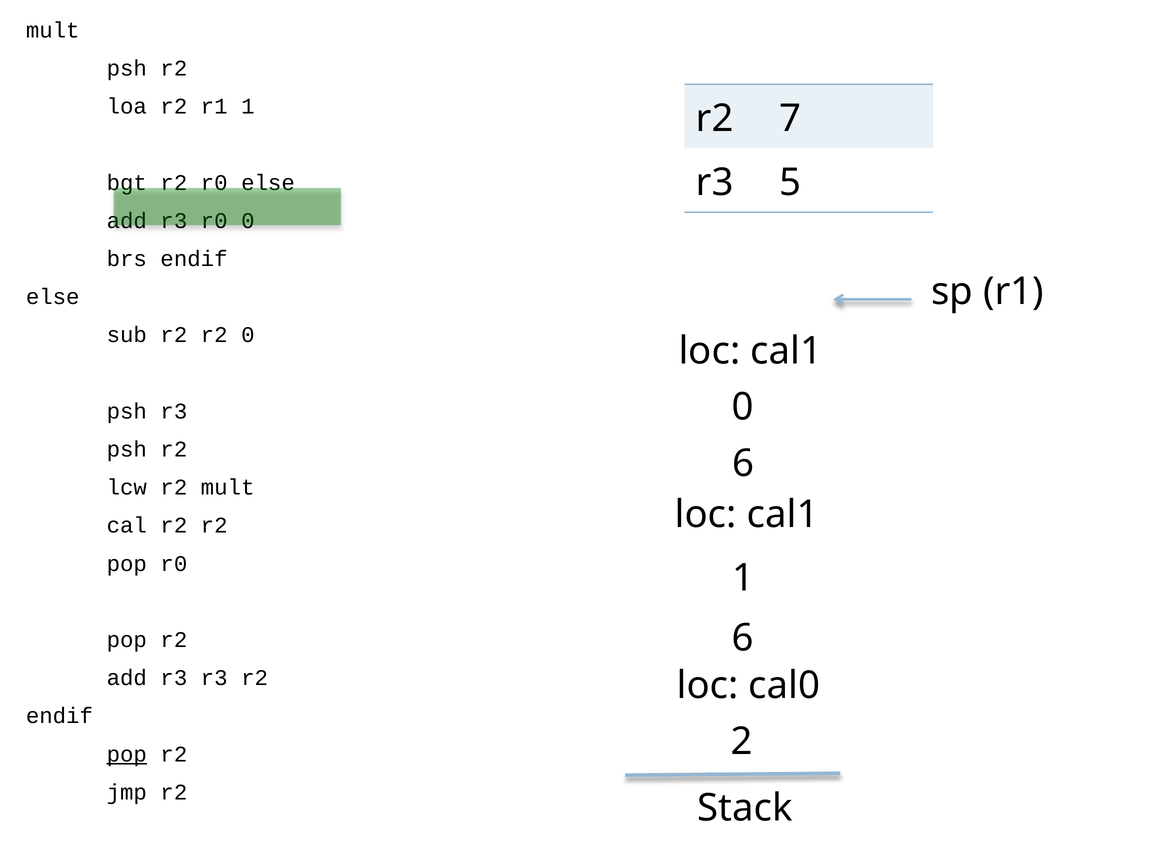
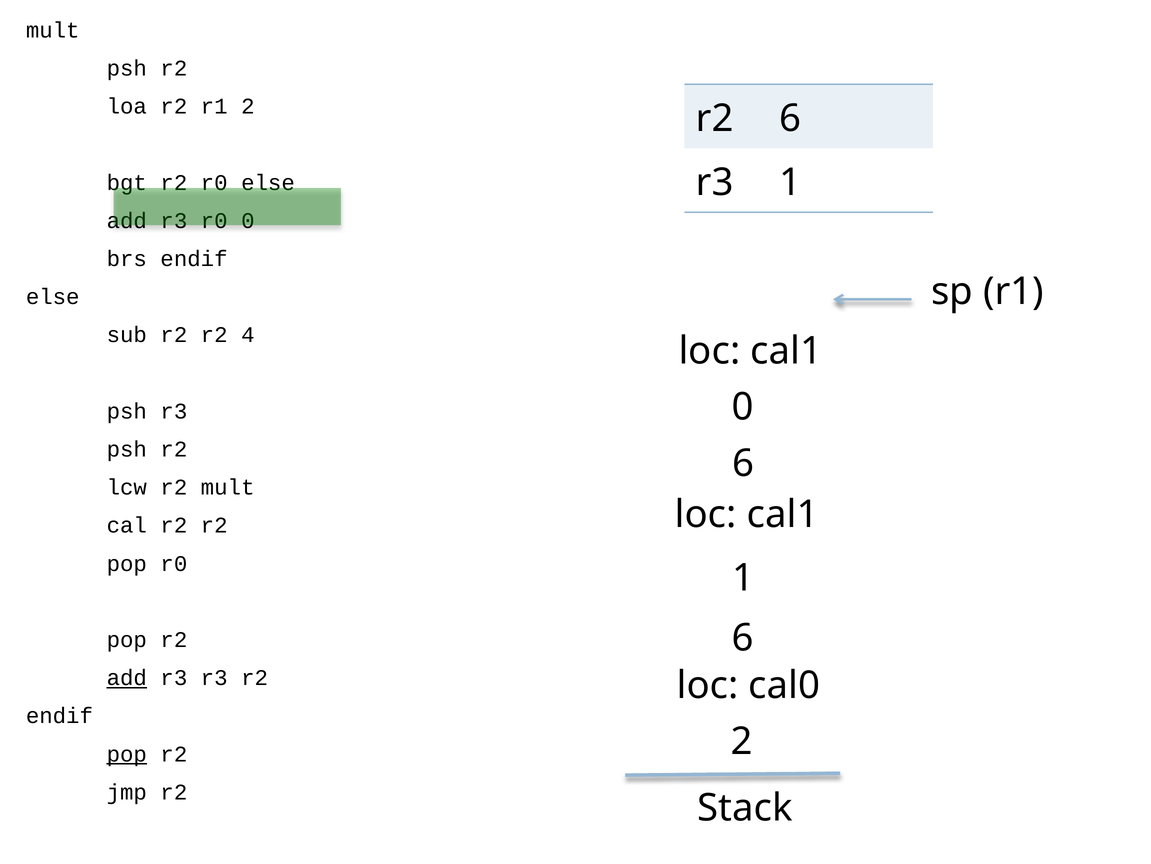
r2 r1 1: 1 -> 2
r2 7: 7 -> 6
r3 5: 5 -> 1
r2 0: 0 -> 4
add at (127, 677) underline: none -> present
